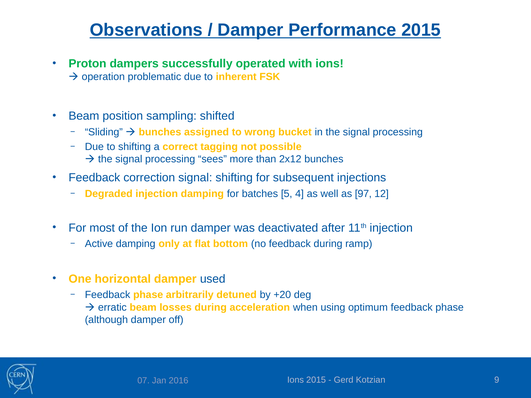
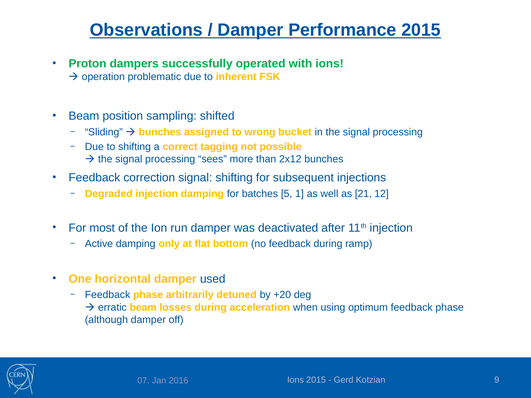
4: 4 -> 1
97: 97 -> 21
